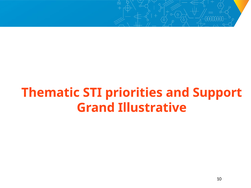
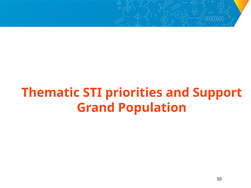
Illustrative: Illustrative -> Population
